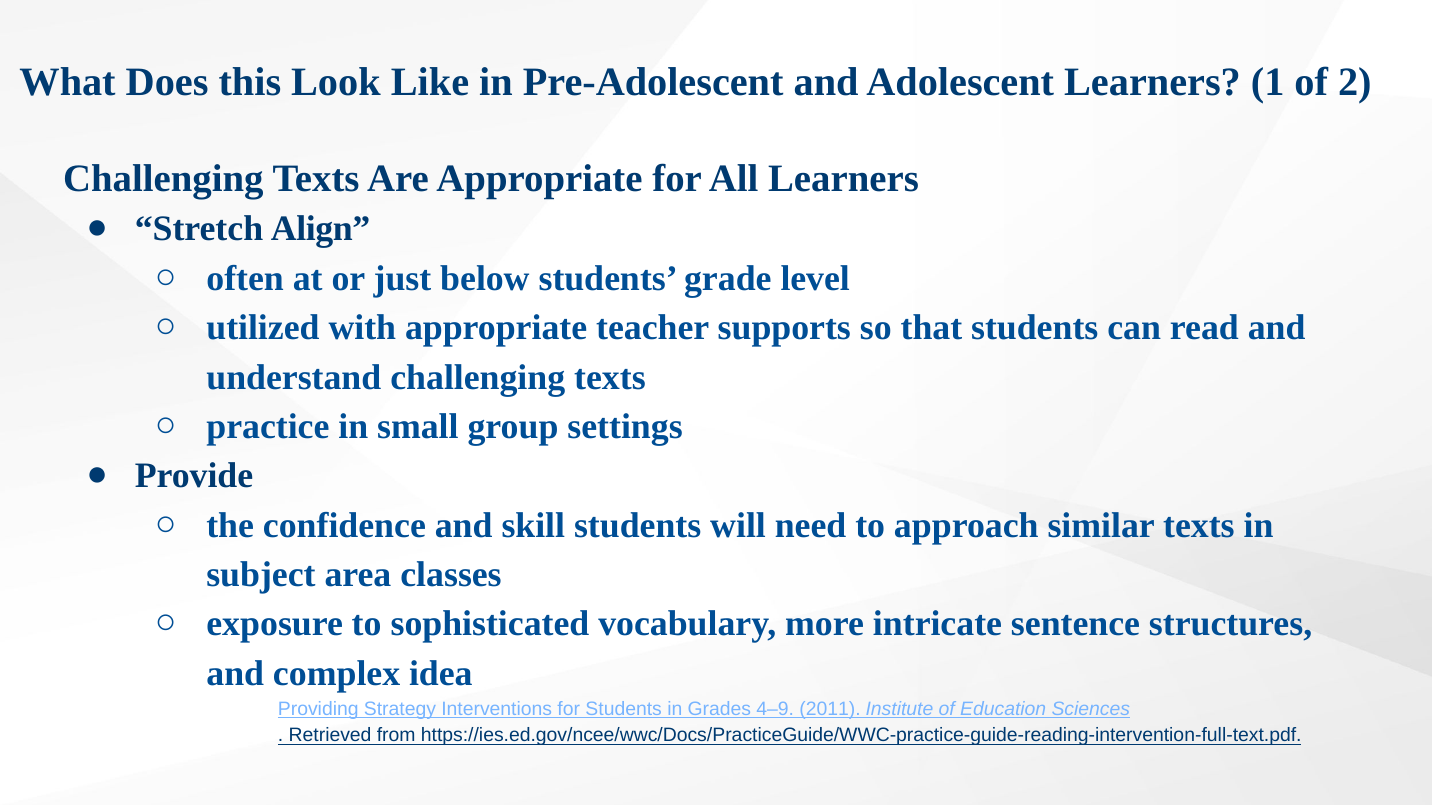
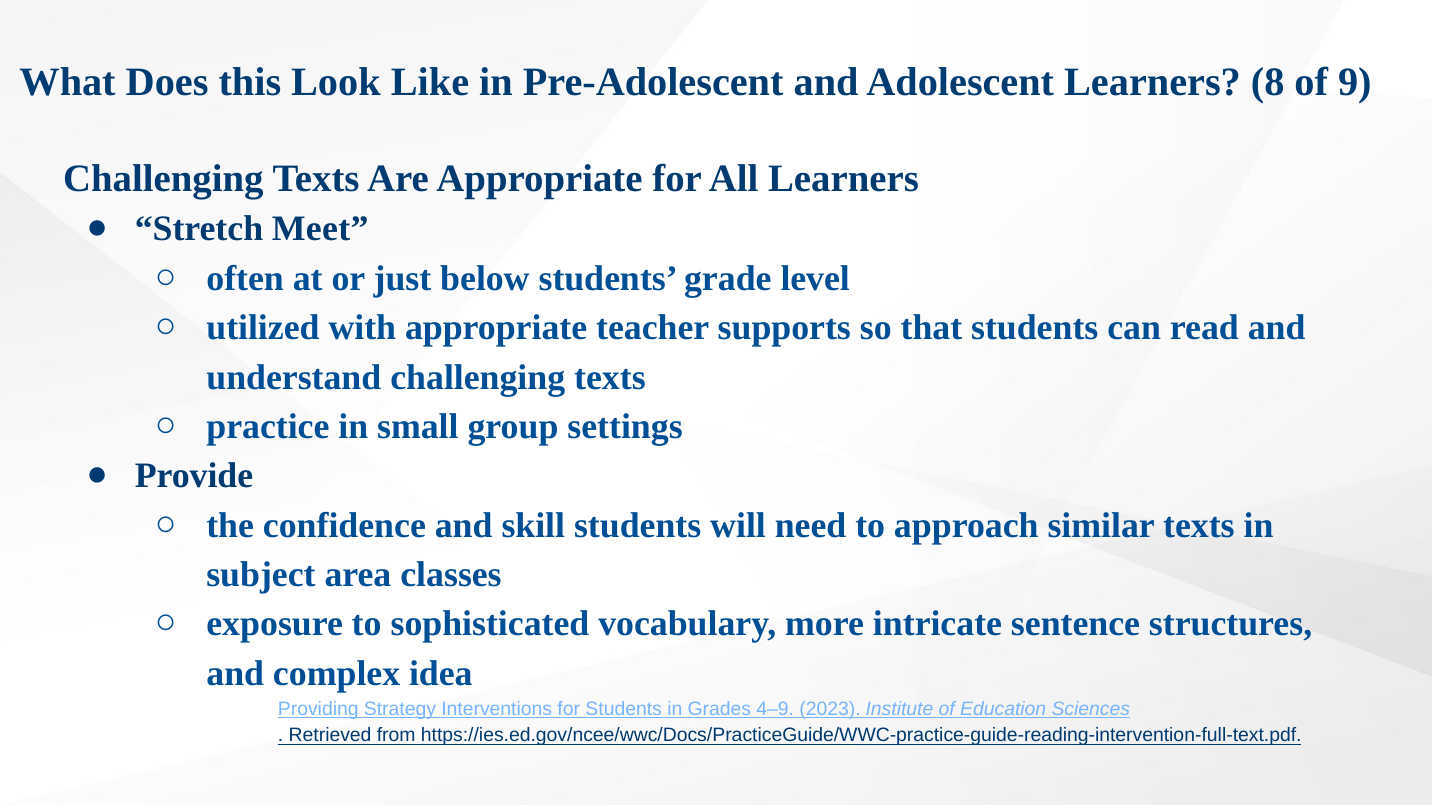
1: 1 -> 8
2: 2 -> 9
Align: Align -> Meet
2011: 2011 -> 2023
